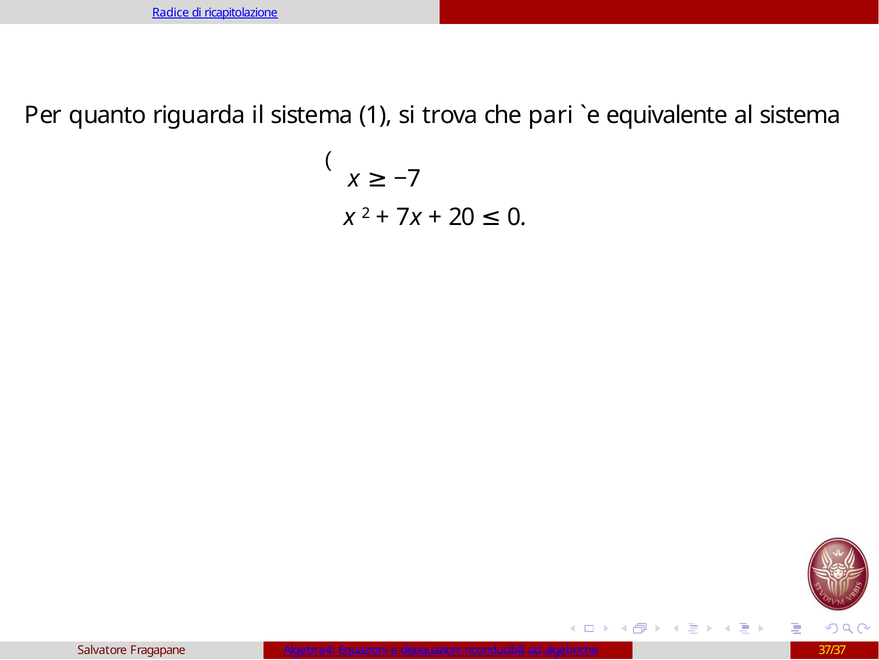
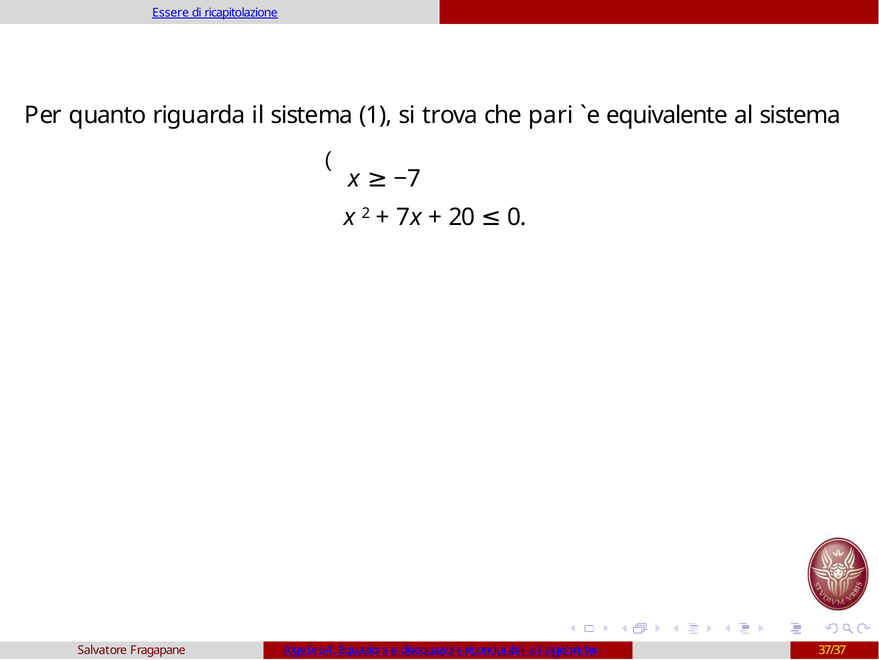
Radice: Radice -> Essere
